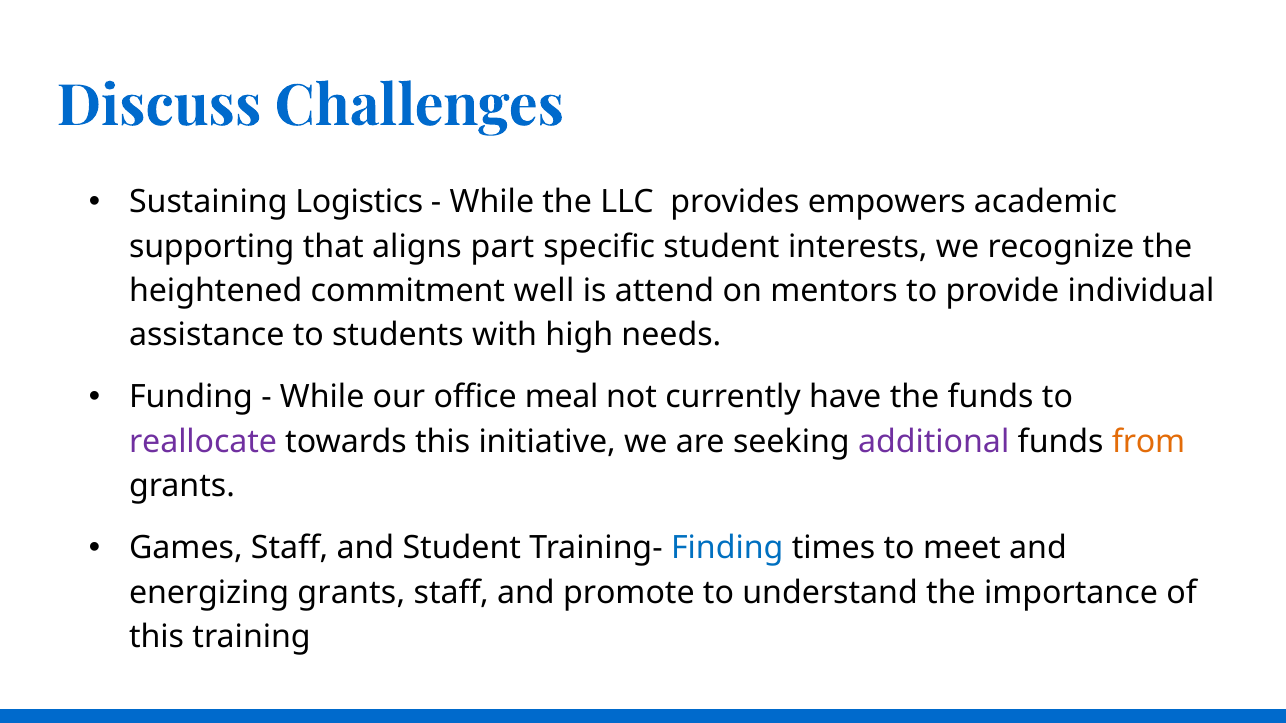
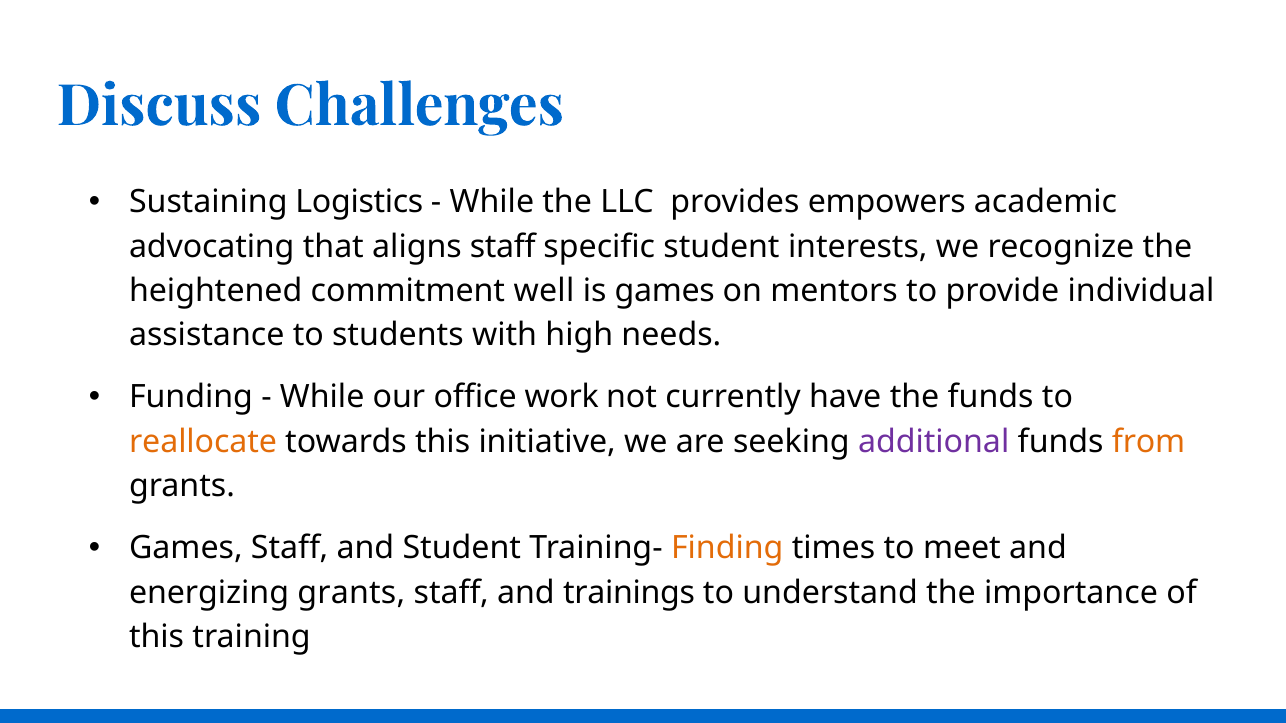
supporting: supporting -> advocating
aligns part: part -> staff
is attend: attend -> games
meal: meal -> work
reallocate colour: purple -> orange
Finding colour: blue -> orange
promote: promote -> trainings
